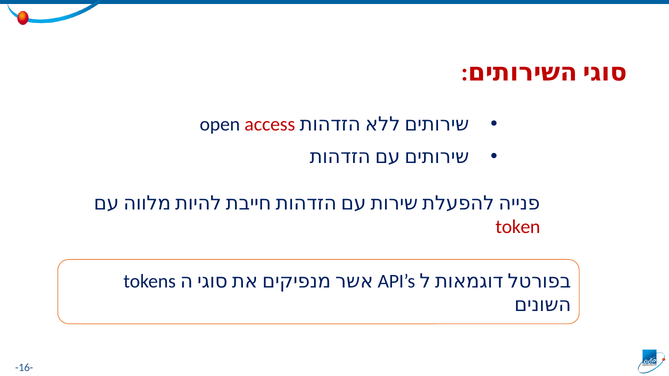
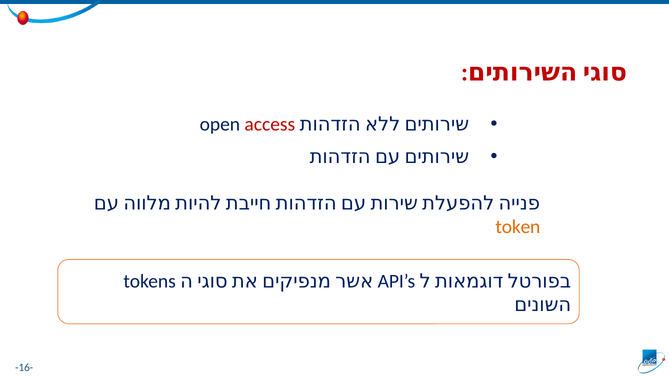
token colour: red -> orange
